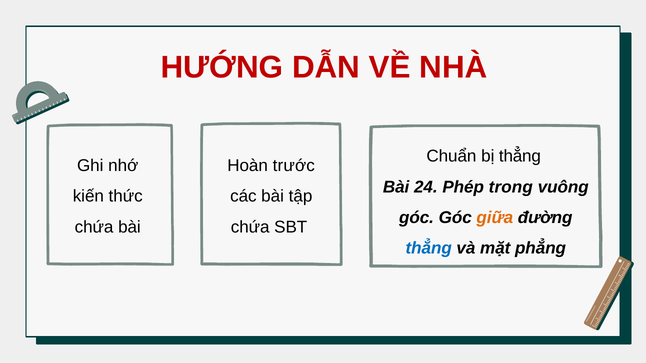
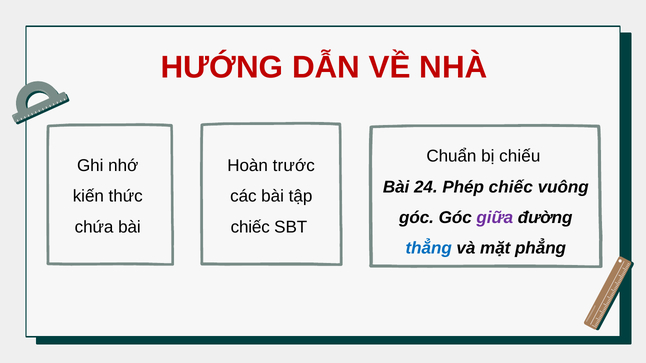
bị thẳng: thẳng -> chiếu
Phép trong: trong -> chiếc
giữa colour: orange -> purple
chứa at (250, 227): chứa -> chiếc
